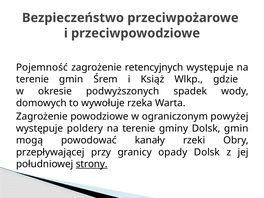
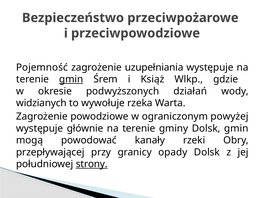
retencyjnych: retencyjnych -> uzupełniania
gmin at (71, 79) underline: none -> present
spadek: spadek -> działań
domowych: domowych -> widzianych
poldery: poldery -> głównie
